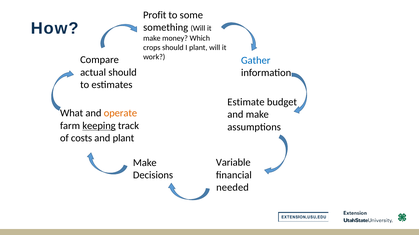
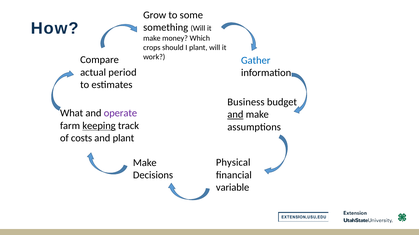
Profit: Profit -> Grow
actual should: should -> period
Estimate: Estimate -> Business
operate colour: orange -> purple
and at (235, 115) underline: none -> present
Variable: Variable -> Physical
needed: needed -> variable
